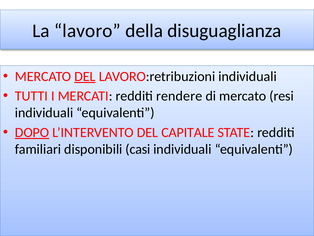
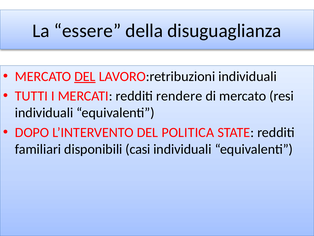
lavoro: lavoro -> essere
DOPO underline: present -> none
CAPITALE: CAPITALE -> POLITICA
